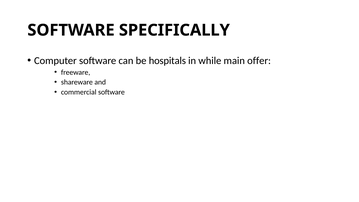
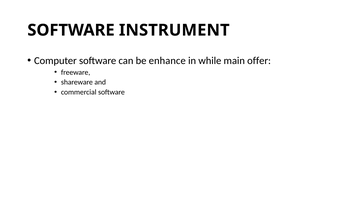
SPECIFICALLY: SPECIFICALLY -> INSTRUMENT
hospitals: hospitals -> enhance
